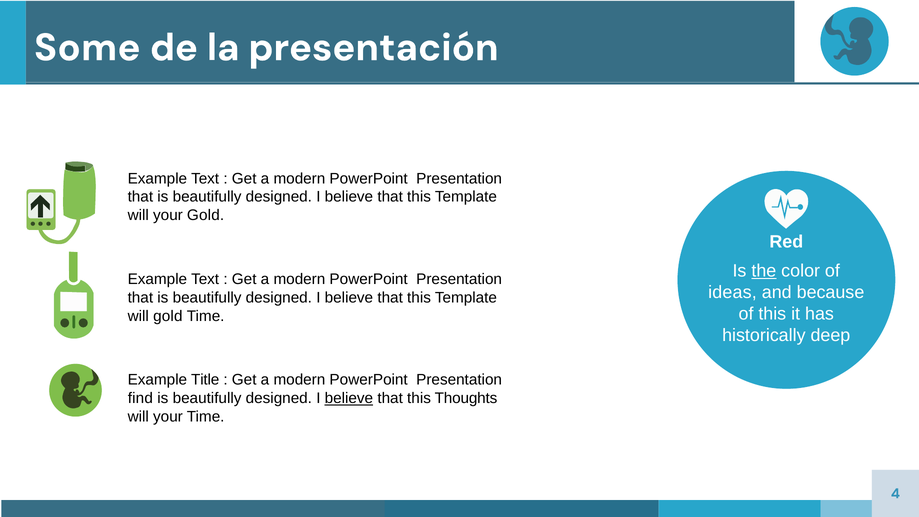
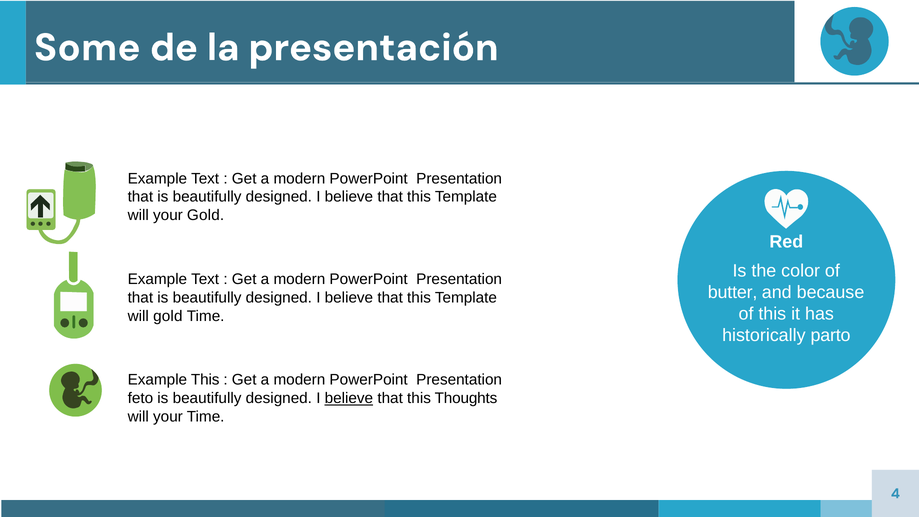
the underline: present -> none
ideas: ideas -> butter
deep: deep -> parto
Example Title: Title -> This
find: find -> feto
